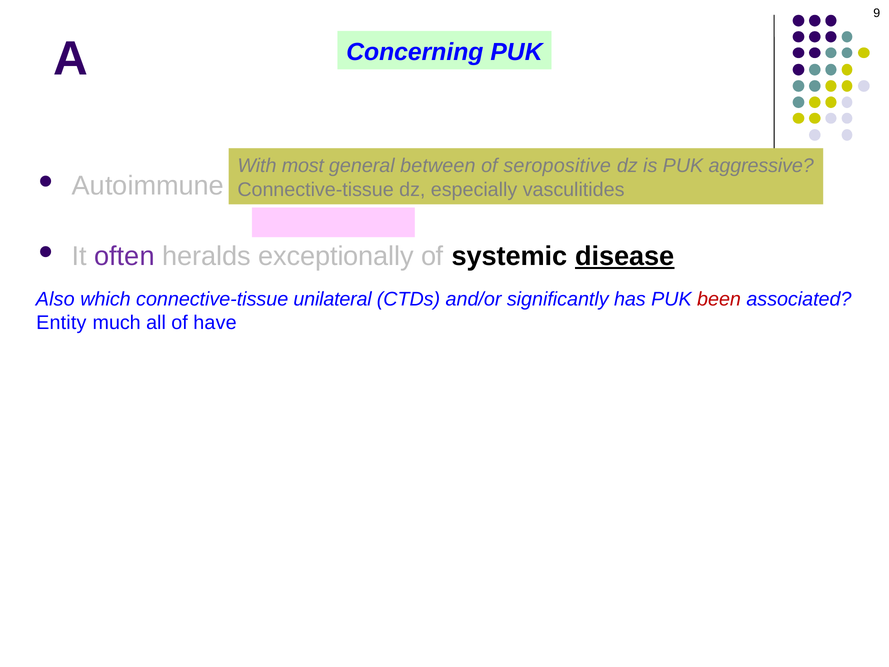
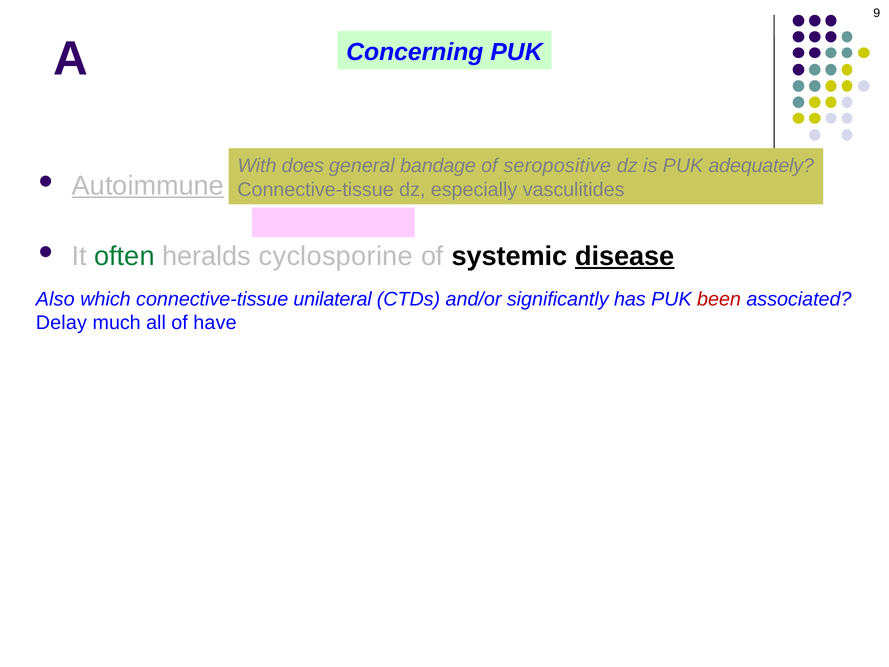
most: most -> does
between: between -> bandage
aggressive: aggressive -> adequately
Autoimmune underline: none -> present
often colour: purple -> green
exceptionally: exceptionally -> cyclosporine
Entity: Entity -> Delay
